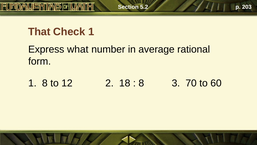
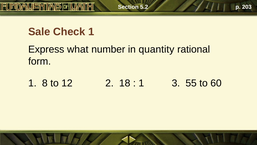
That: That -> Sale
average: average -> quantity
8 at (141, 83): 8 -> 1
70: 70 -> 55
